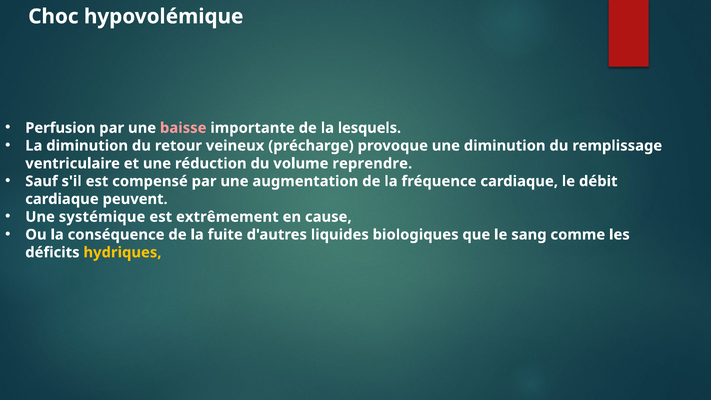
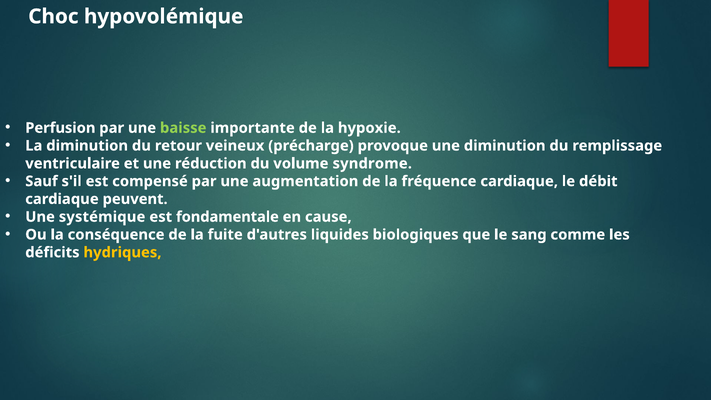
baisse colour: pink -> light green
lesquels: lesquels -> hypoxie
reprendre: reprendre -> syndrome
extrêmement: extrêmement -> fondamentale
